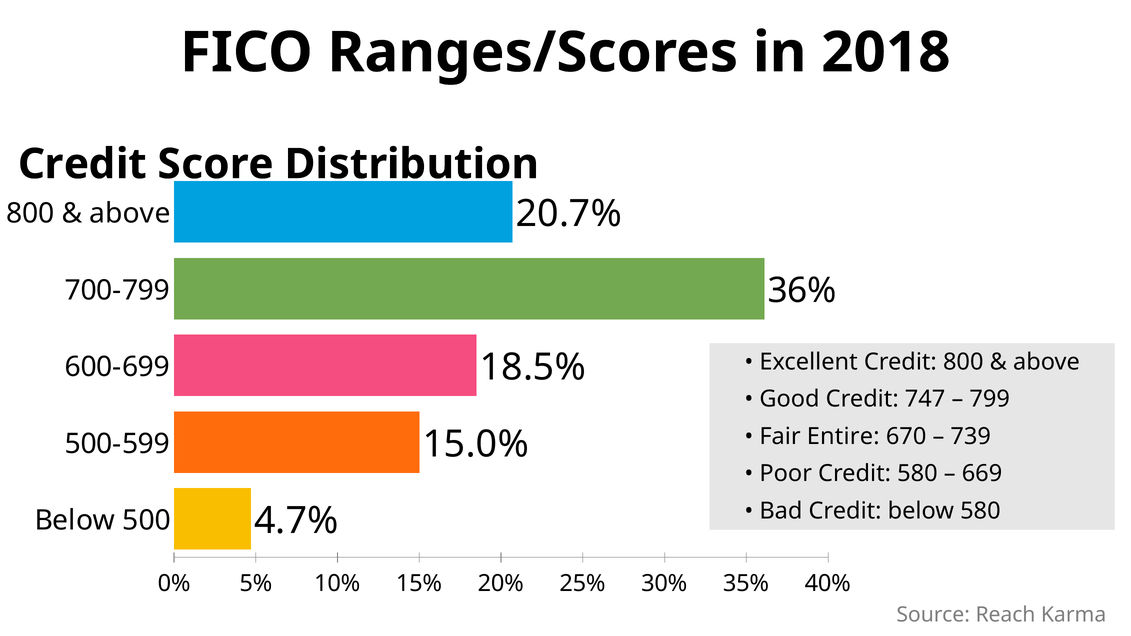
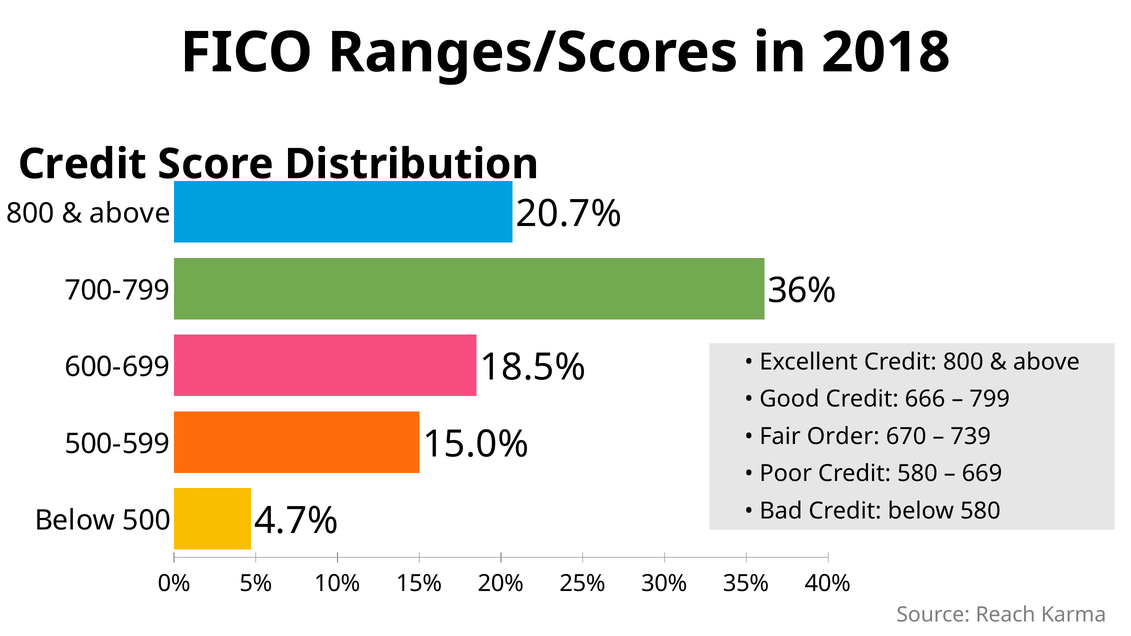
747: 747 -> 666
Entire: Entire -> Order
